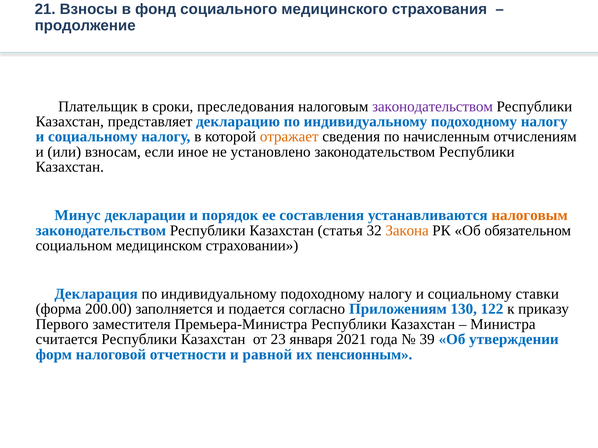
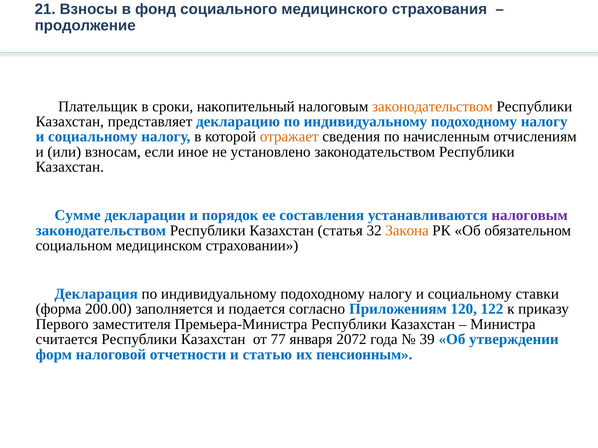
преследования: преследования -> накопительный
законодательством at (433, 106) colour: purple -> orange
Минус: Минус -> Сумме
налоговым at (530, 215) colour: orange -> purple
130: 130 -> 120
23: 23 -> 77
2021: 2021 -> 2072
равной: равной -> статью
